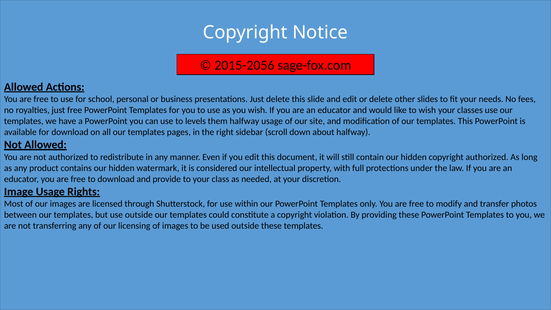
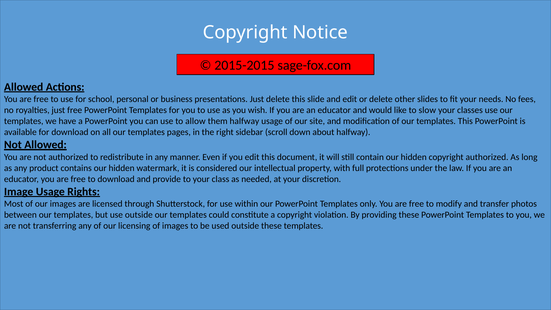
2015-2056: 2015-2056 -> 2015-2015
to wish: wish -> slow
levels: levels -> allow
